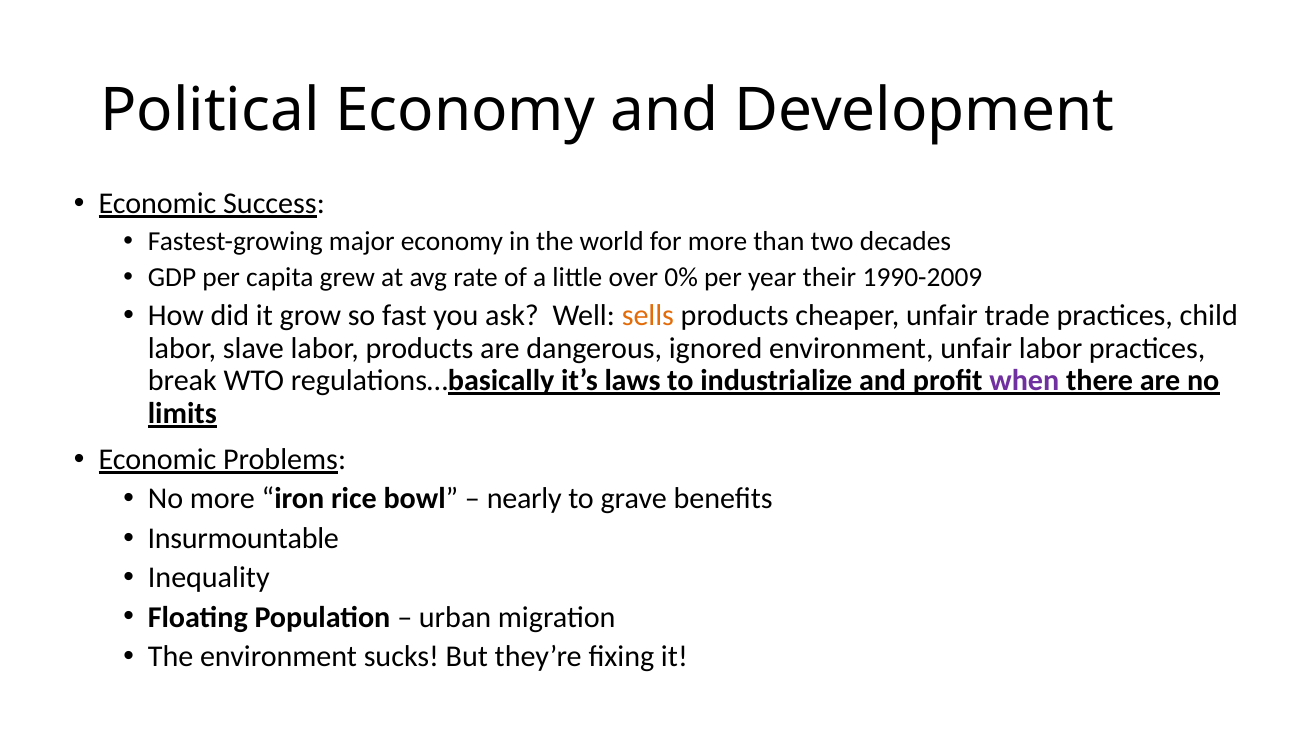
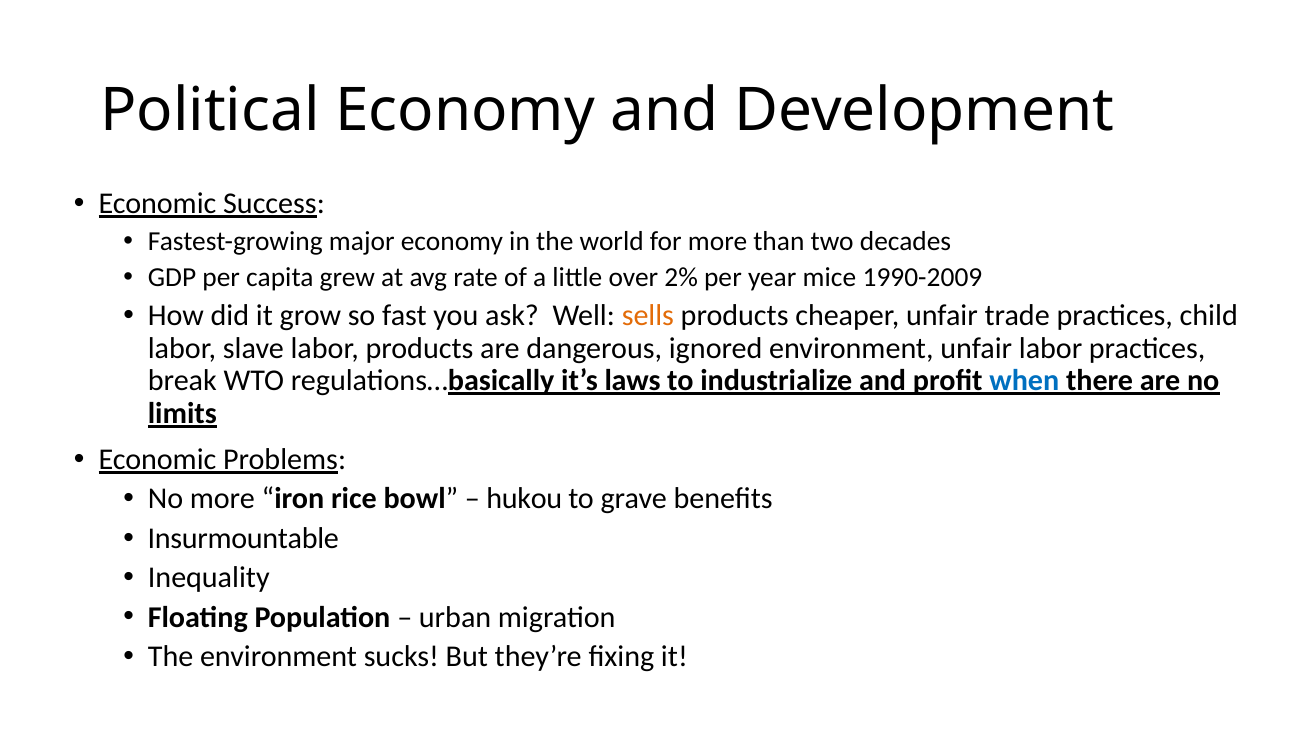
0%: 0% -> 2%
their: their -> mice
when colour: purple -> blue
nearly: nearly -> hukou
